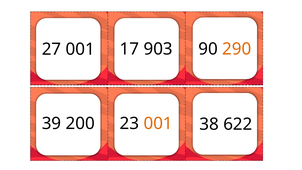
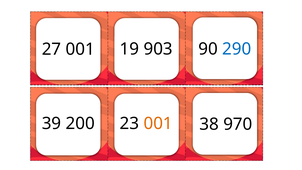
17: 17 -> 19
290 colour: orange -> blue
622: 622 -> 970
